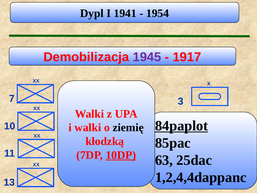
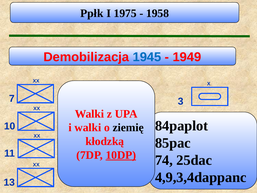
Dypl: Dypl -> Ppłk
1941: 1941 -> 1975
1954: 1954 -> 1958
1945 colour: purple -> blue
1917: 1917 -> 1949
84paplot underline: present -> none
63: 63 -> 74
1,2,4,4dappanc: 1,2,4,4dappanc -> 4,9,3,4dappanc
